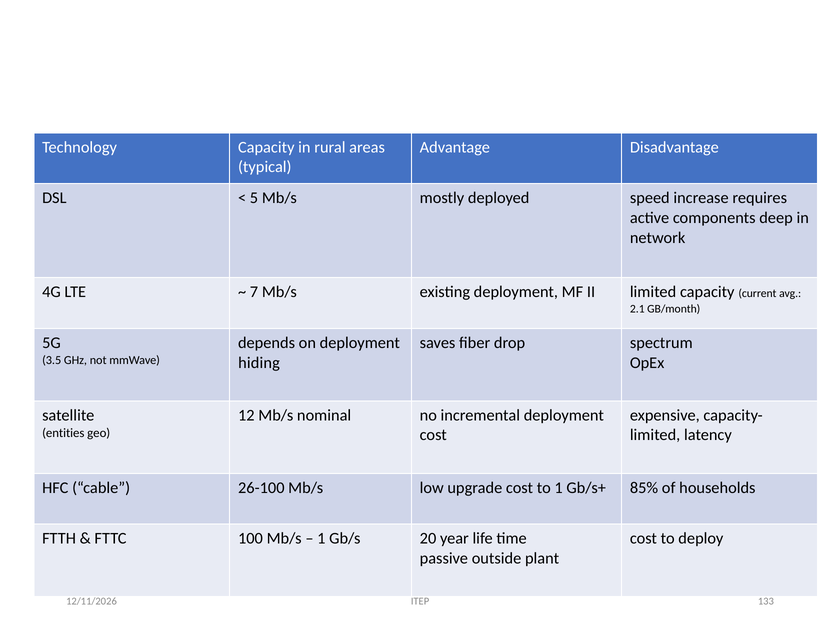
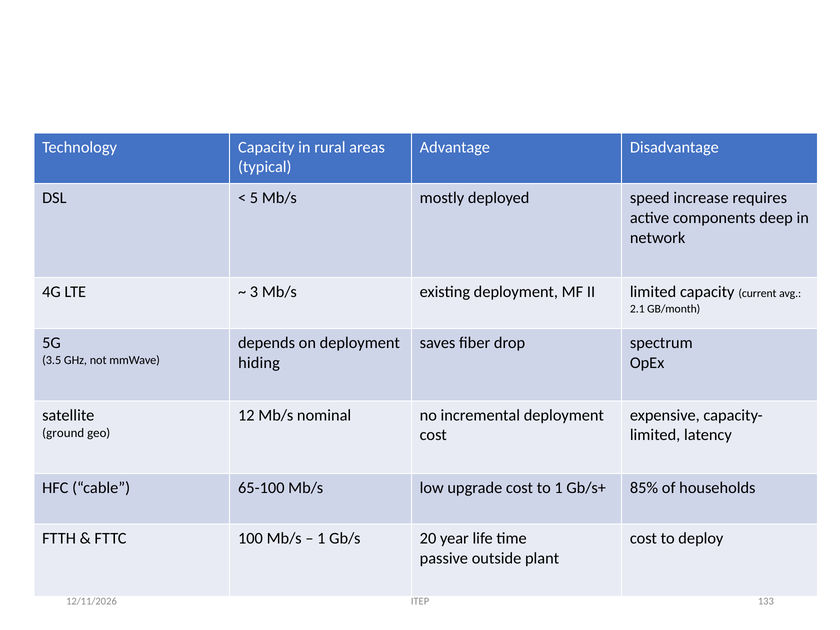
7: 7 -> 3
entities: entities -> ground
26-100: 26-100 -> 65-100
